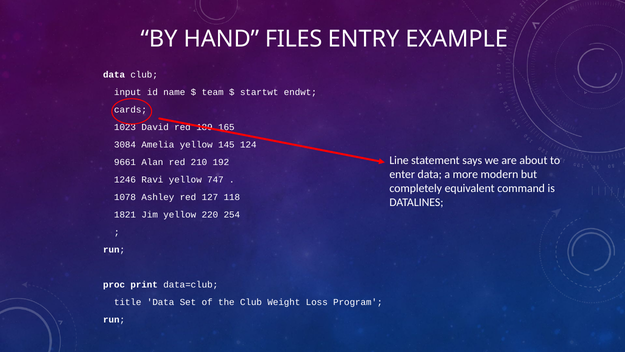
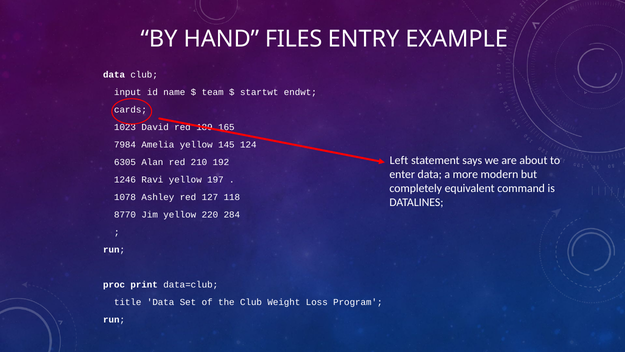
3084: 3084 -> 7984
Line: Line -> Left
9661: 9661 -> 6305
747: 747 -> 197
1821: 1821 -> 8770
254: 254 -> 284
